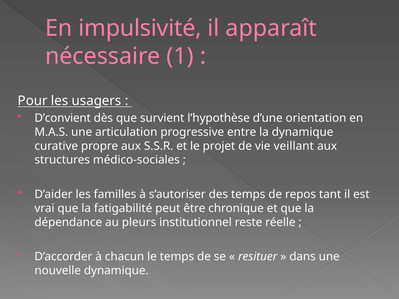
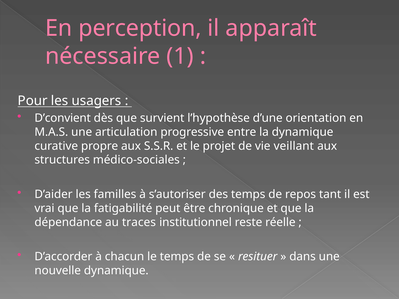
impulsivité: impulsivité -> perception
pleurs: pleurs -> traces
